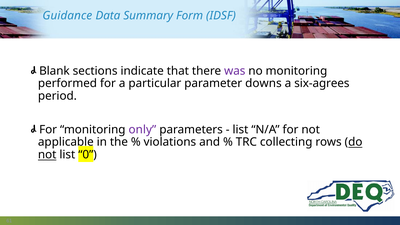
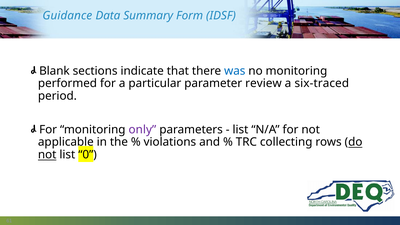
was colour: purple -> blue
downs: downs -> review
six-agrees: six-agrees -> six-traced
